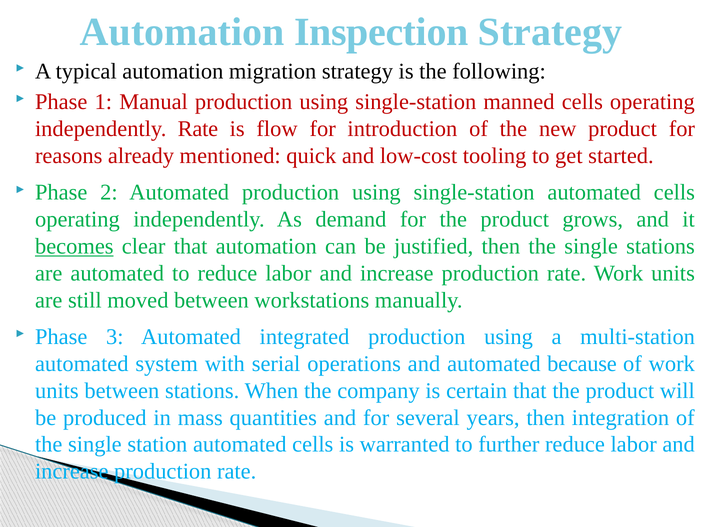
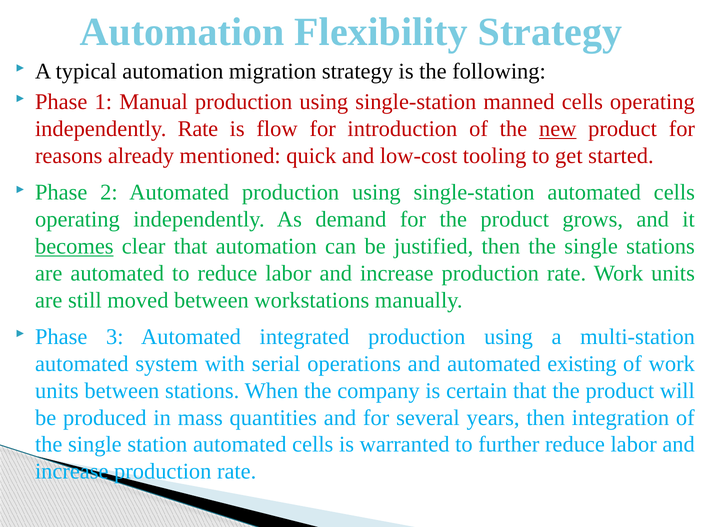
Inspection: Inspection -> Flexibility
new underline: none -> present
because: because -> existing
